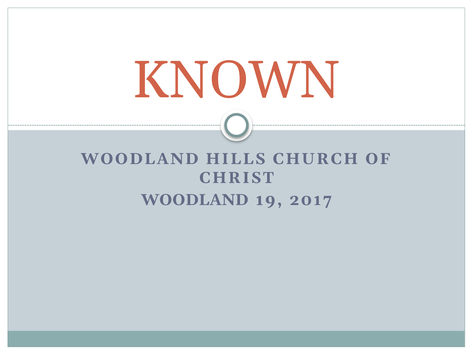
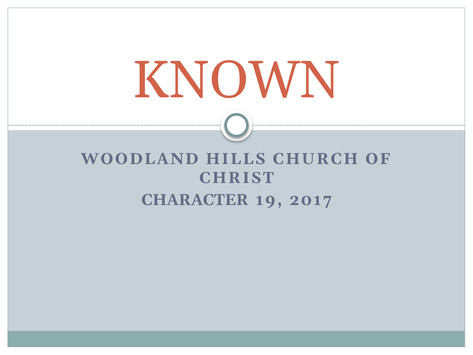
WOODLAND at (195, 200): WOODLAND -> CHARACTER
